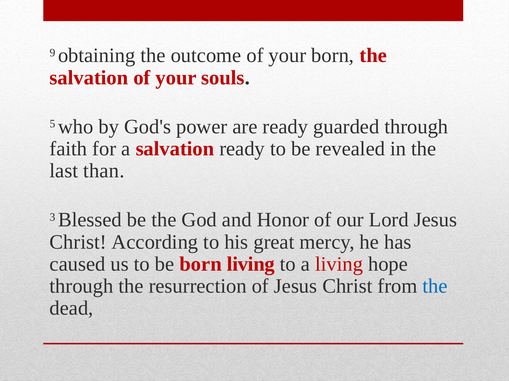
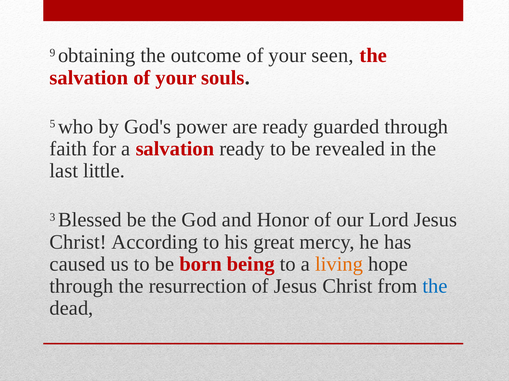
your born: born -> seen
than: than -> little
born living: living -> being
living at (339, 265) colour: red -> orange
